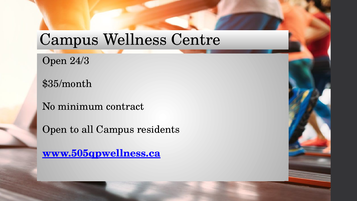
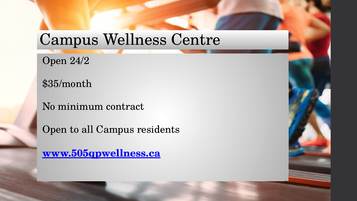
24/3: 24/3 -> 24/2
